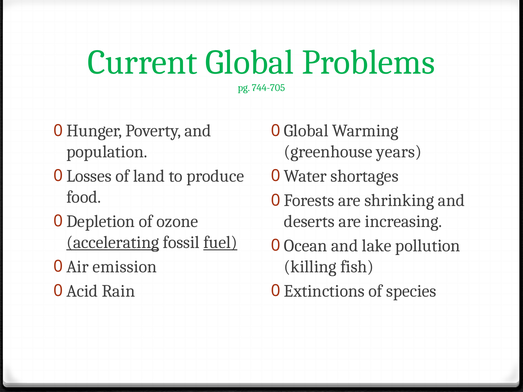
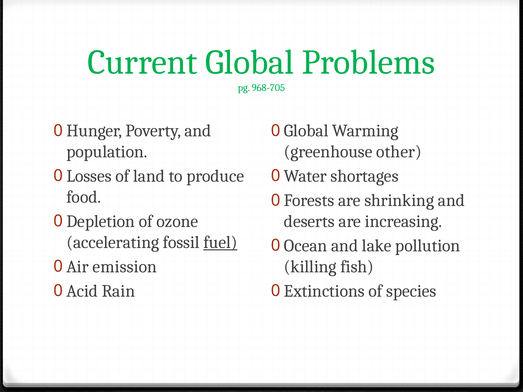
744-705: 744-705 -> 968-705
years: years -> other
accelerating underline: present -> none
